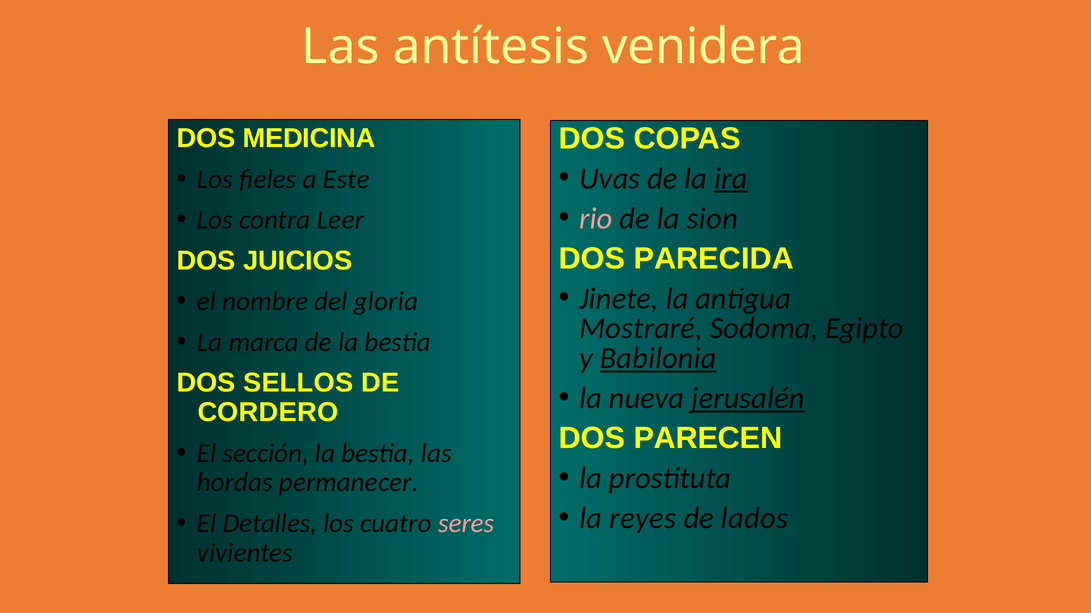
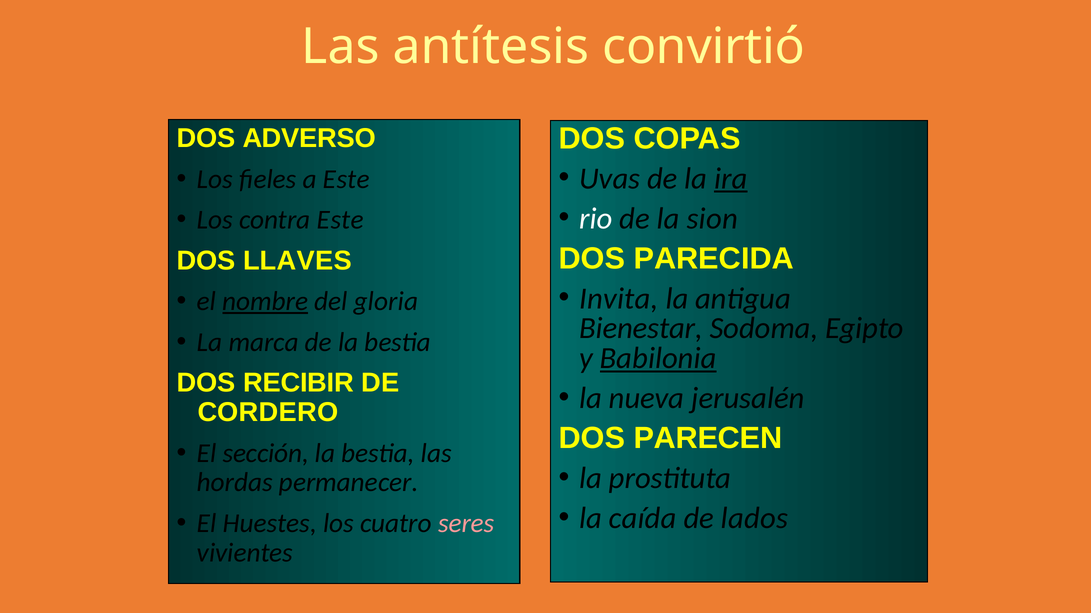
venidera: venidera -> convirtió
MEDICINA: MEDICINA -> ADVERSO
rio colour: pink -> white
contra Leer: Leer -> Este
JUICIOS: JUICIOS -> LLAVES
Jinete: Jinete -> Invita
nombre underline: none -> present
Mostraré: Mostraré -> Bienestar
SELLOS: SELLOS -> RECIBIR
jerusalén underline: present -> none
reyes: reyes -> caída
Detalles: Detalles -> Huestes
